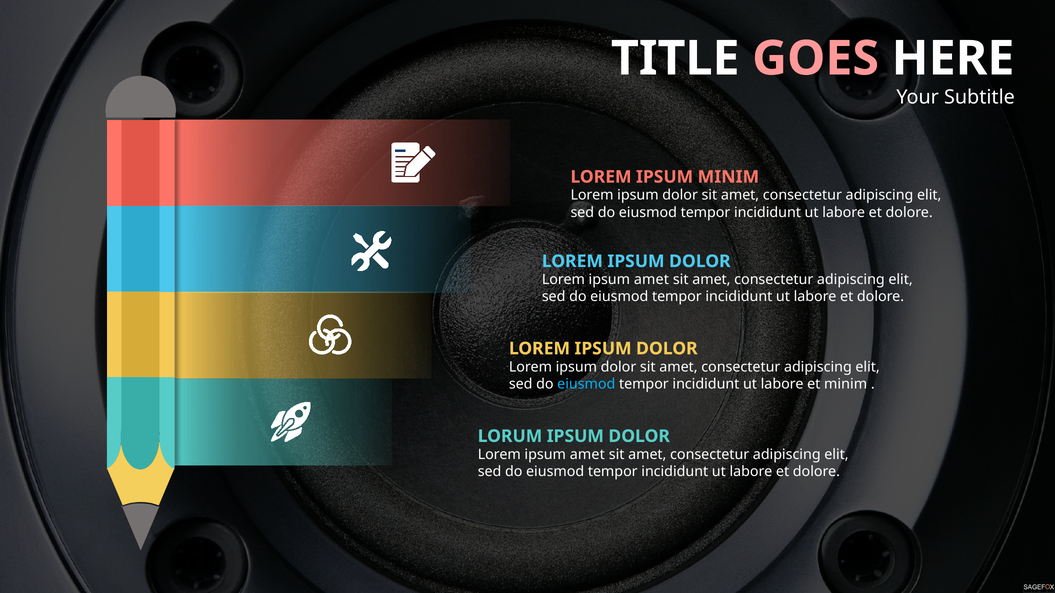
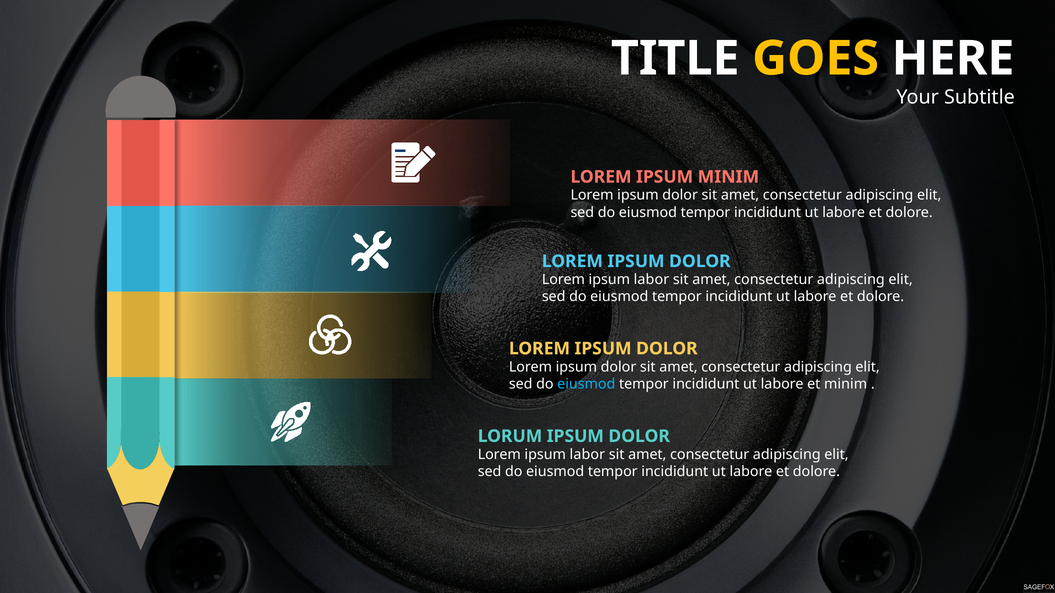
GOES colour: pink -> yellow
amet at (651, 280): amet -> labor
amet at (587, 455): amet -> labor
